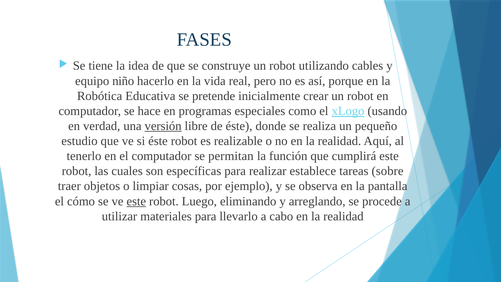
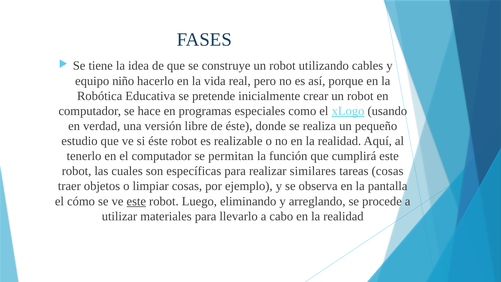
versión underline: present -> none
establece: establece -> similares
tareas sobre: sobre -> cosas
